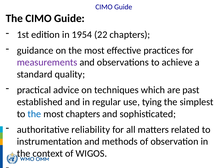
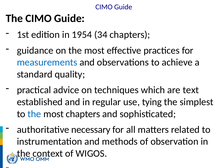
22: 22 -> 34
measurements colour: purple -> blue
past: past -> text
reliability: reliability -> necessary
